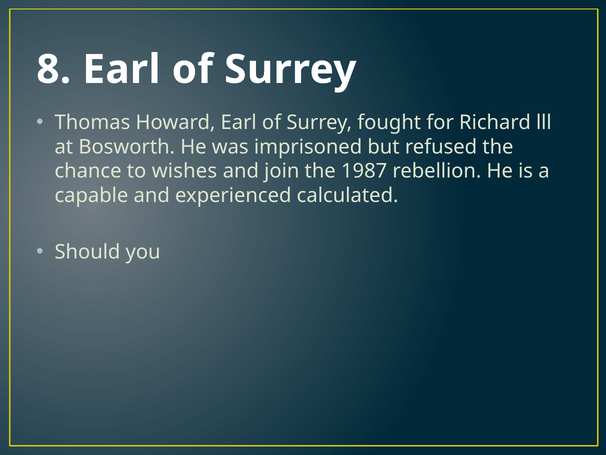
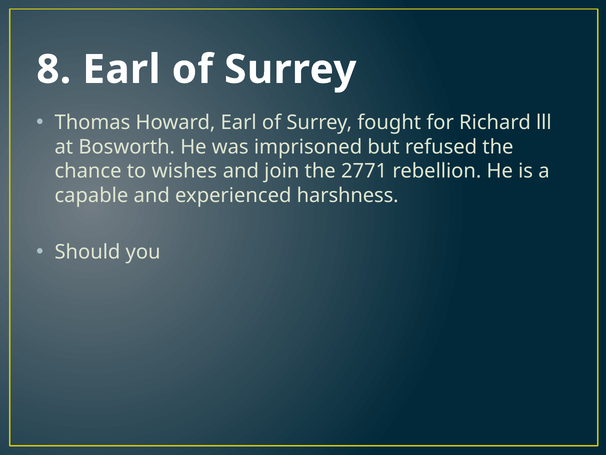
1987: 1987 -> 2771
calculated: calculated -> harshness
